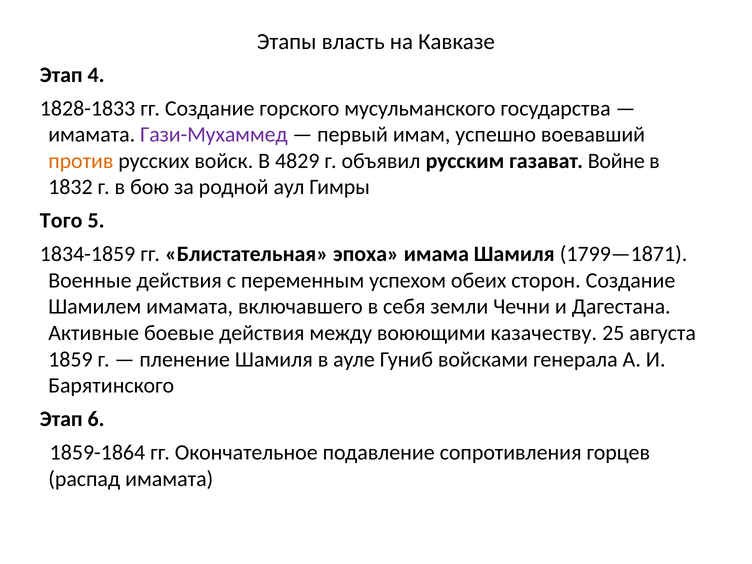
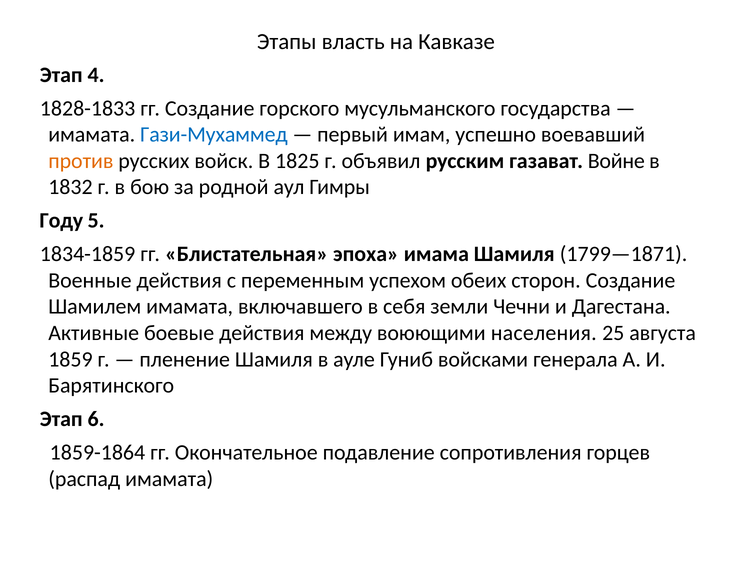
Гази-Мухаммед colour: purple -> blue
4829: 4829 -> 1825
Того: Того -> Году
казачеству: казачеству -> населения
